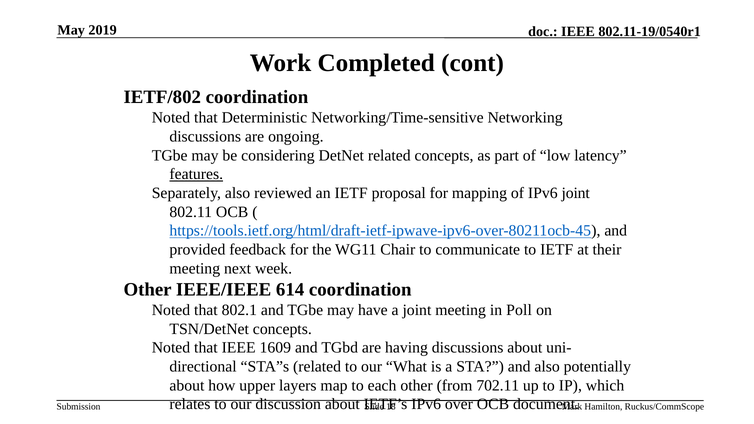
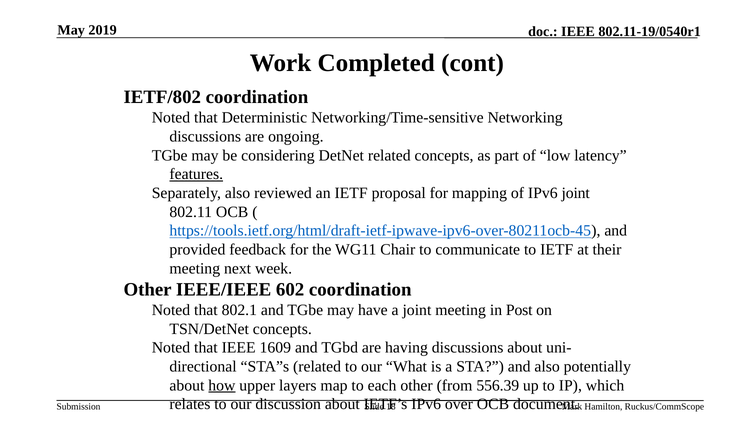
614: 614 -> 602
Poll: Poll -> Post
how underline: none -> present
702.11: 702.11 -> 556.39
